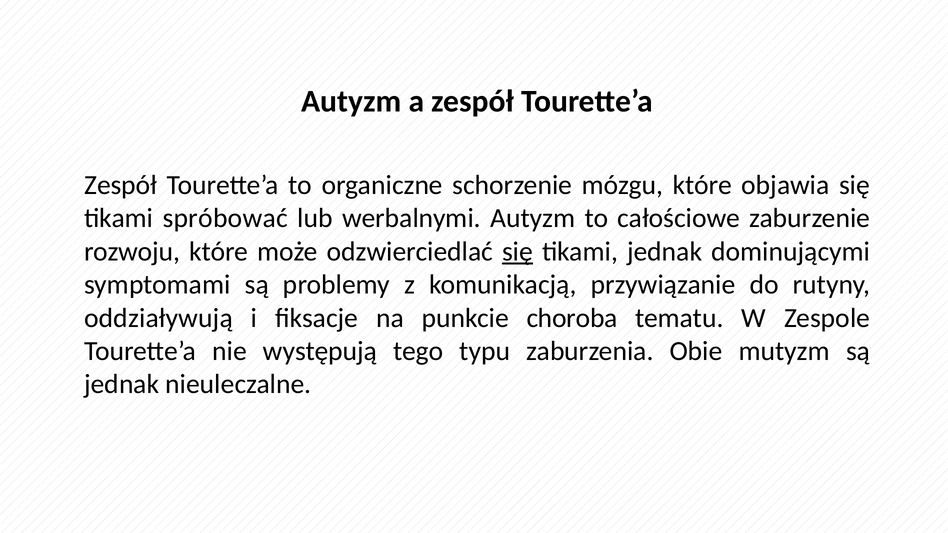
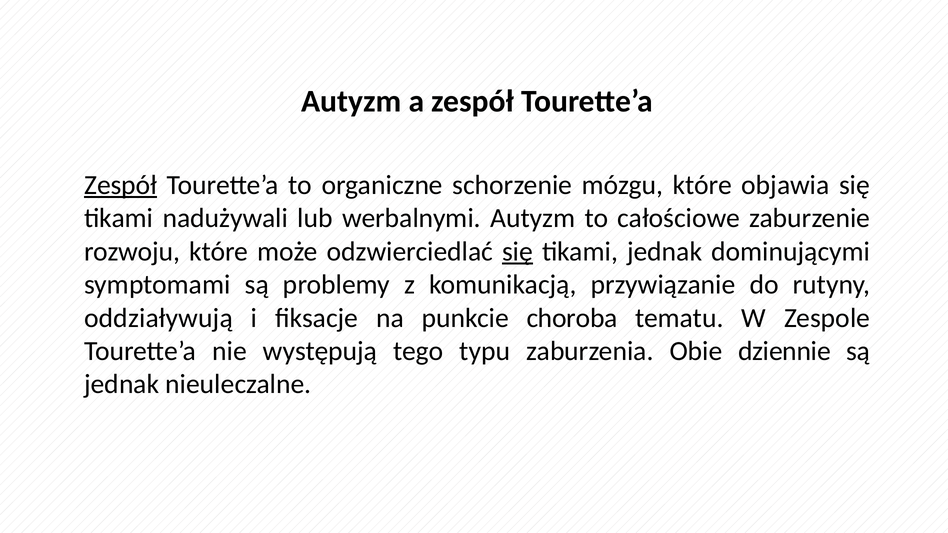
Zespół at (121, 185) underline: none -> present
spróbować: spróbować -> nadużywali
mutyzm: mutyzm -> dziennie
